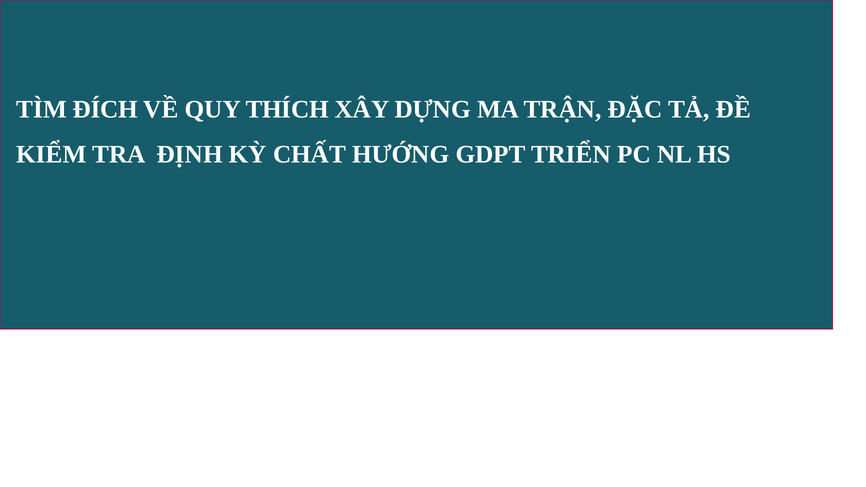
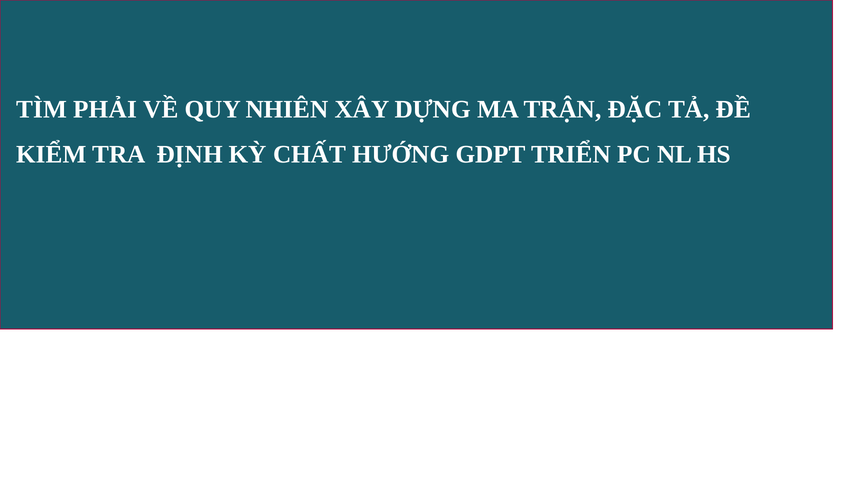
ĐÍCH: ĐÍCH -> PHẢI
THÍCH: THÍCH -> NHIÊN
